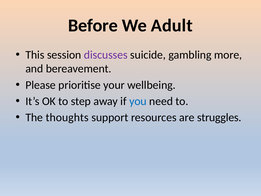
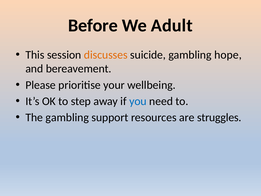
discusses colour: purple -> orange
more: more -> hope
The thoughts: thoughts -> gambling
